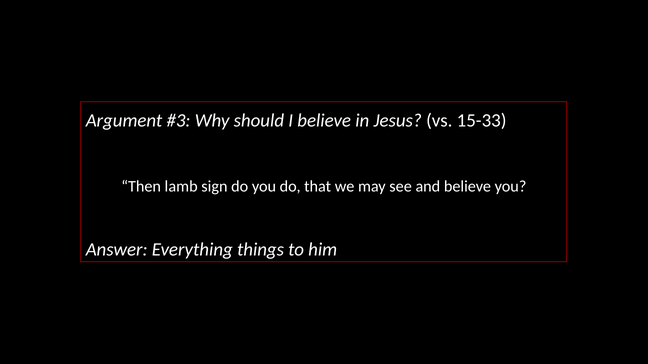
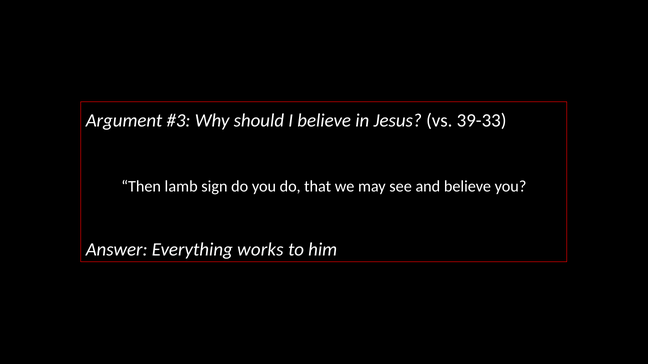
15-33: 15-33 -> 39-33
things: things -> works
